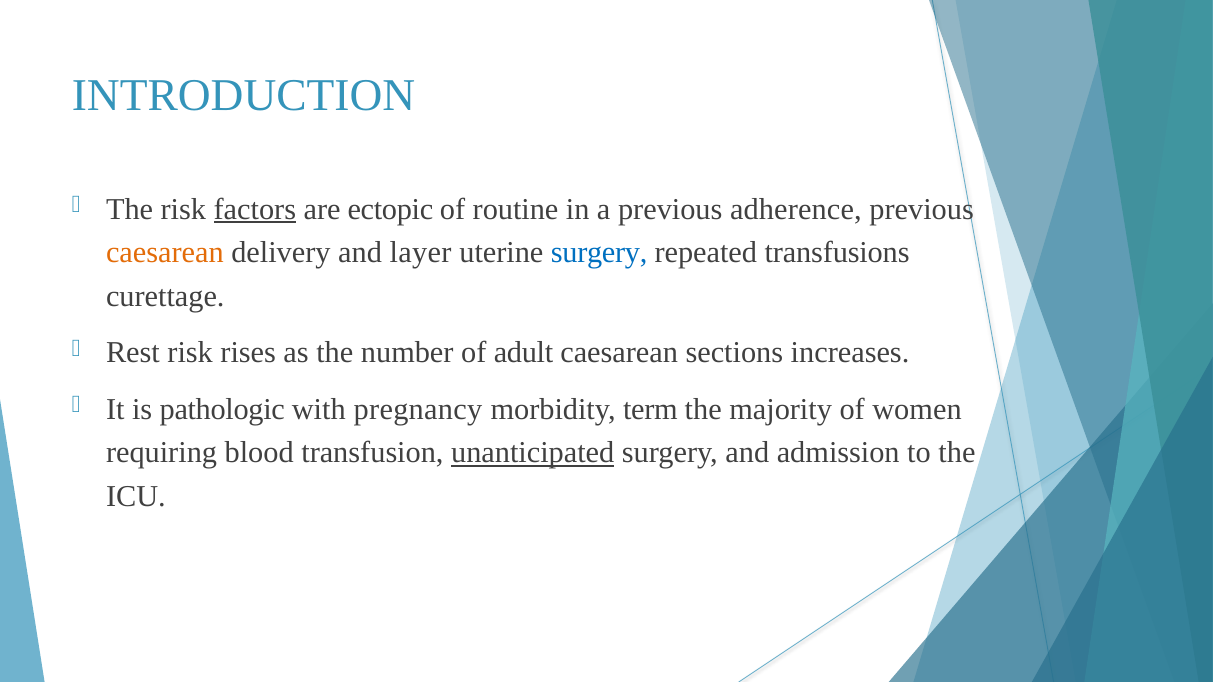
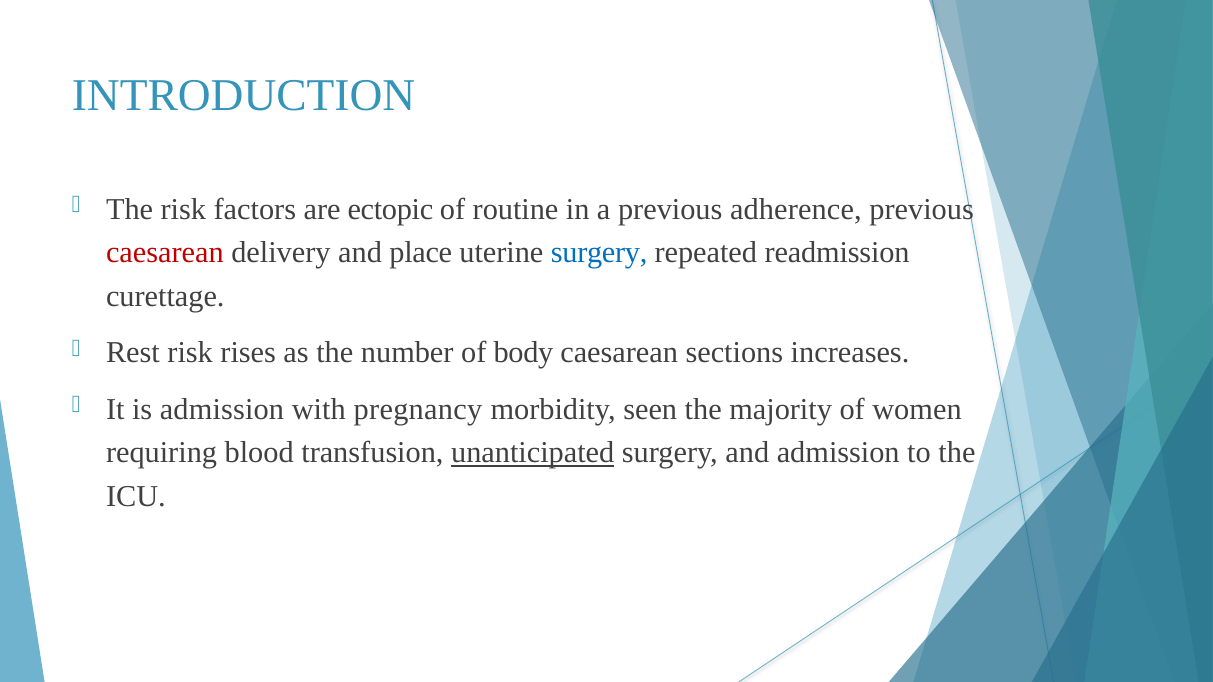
factors underline: present -> none
caesarean at (165, 253) colour: orange -> red
layer: layer -> place
transfusions: transfusions -> readmission
adult: adult -> body
is pathologic: pathologic -> admission
term: term -> seen
